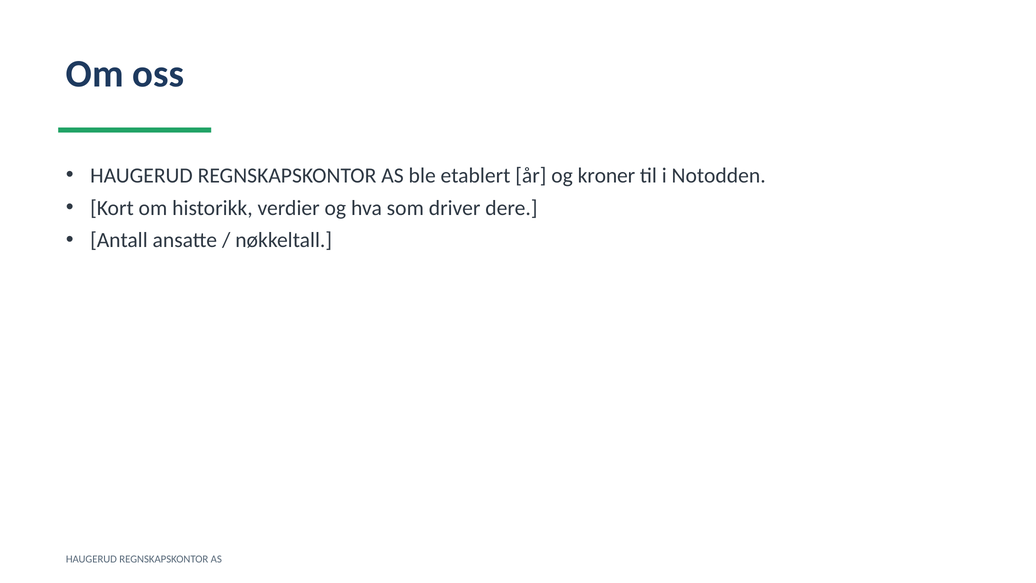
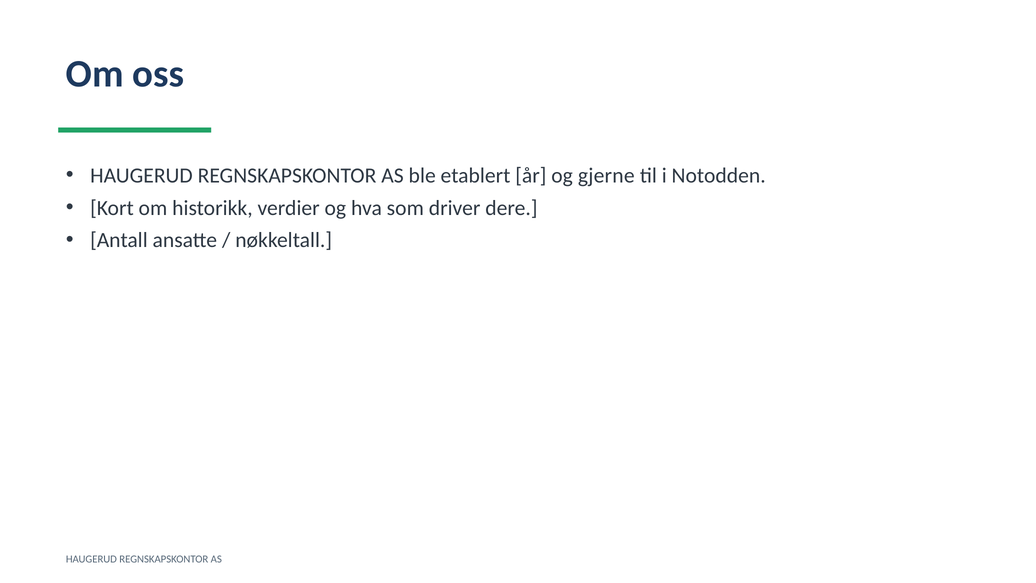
kroner: kroner -> gjerne
